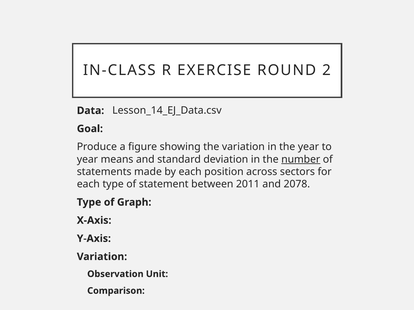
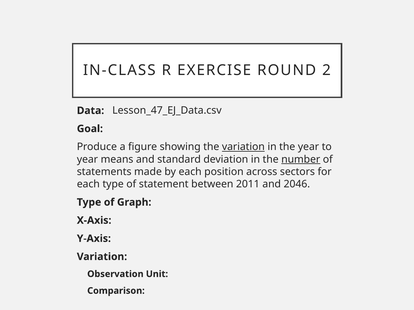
Lesson_14_EJ_Data.csv: Lesson_14_EJ_Data.csv -> Lesson_47_EJ_Data.csv
variation at (243, 147) underline: none -> present
2078: 2078 -> 2046
